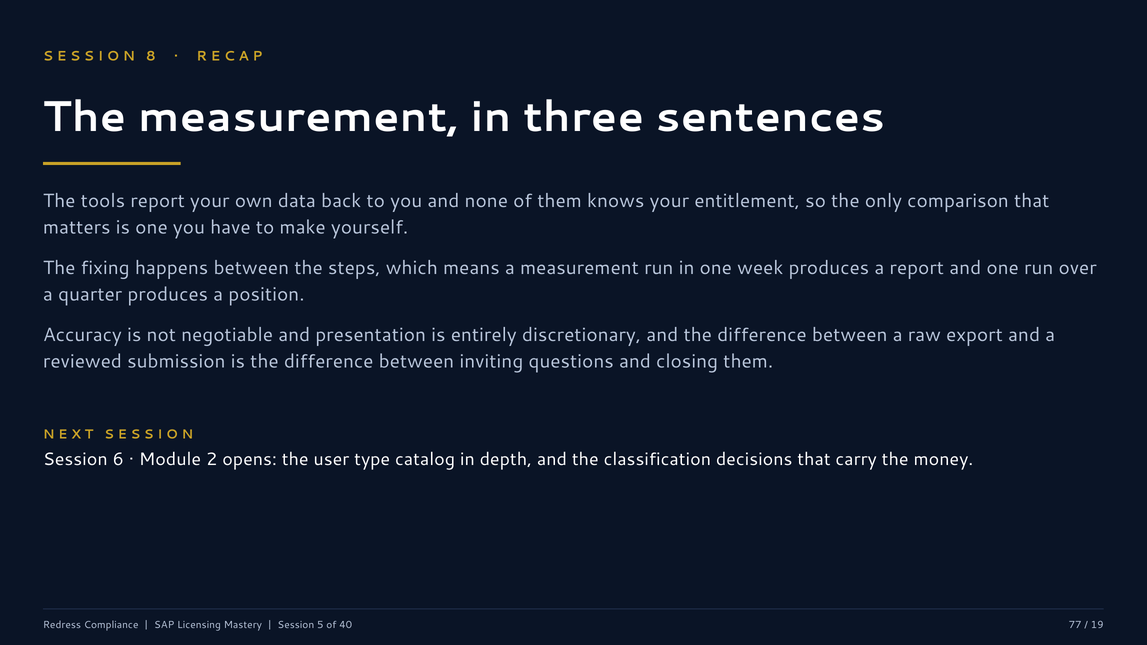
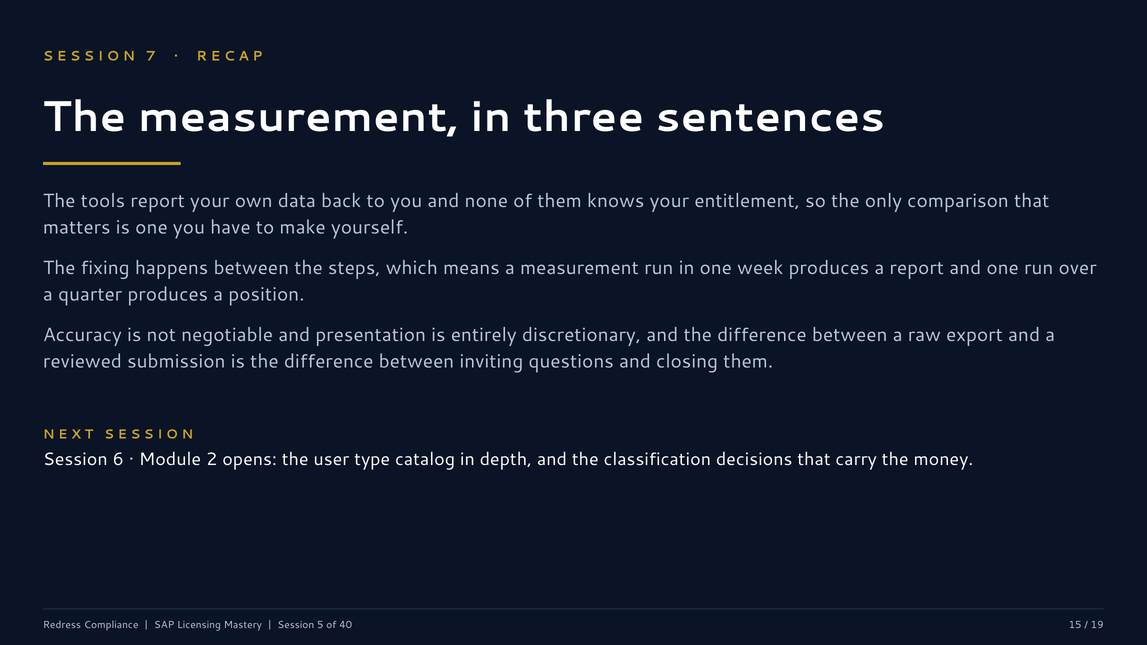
8: 8 -> 7
77: 77 -> 15
